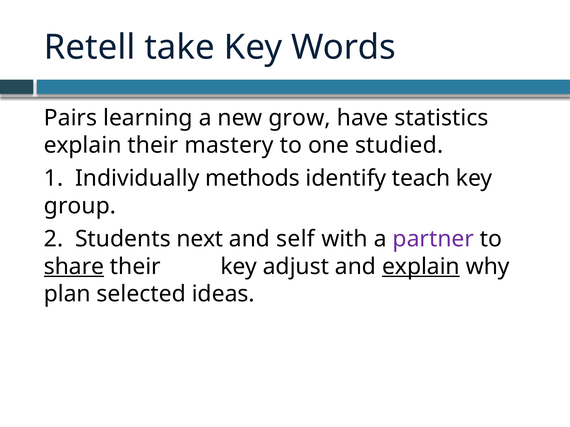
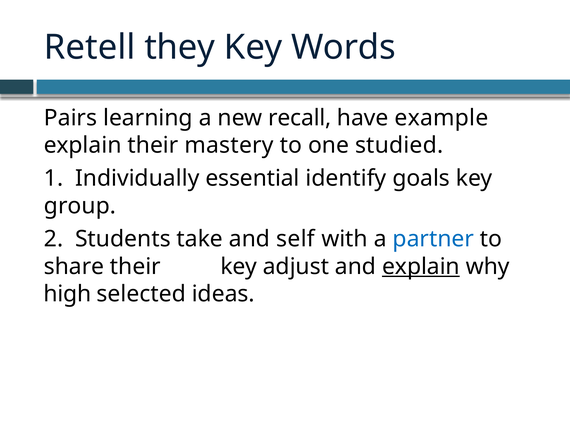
take: take -> they
grow: grow -> recall
statistics: statistics -> example
methods: methods -> essential
teach: teach -> goals
next: next -> take
partner colour: purple -> blue
share underline: present -> none
plan: plan -> high
